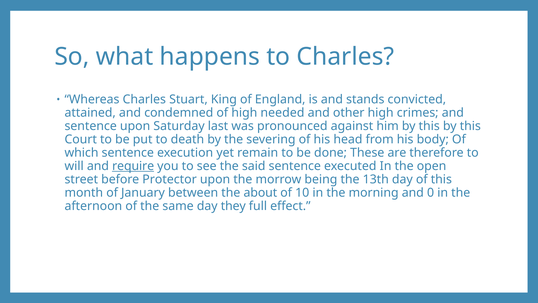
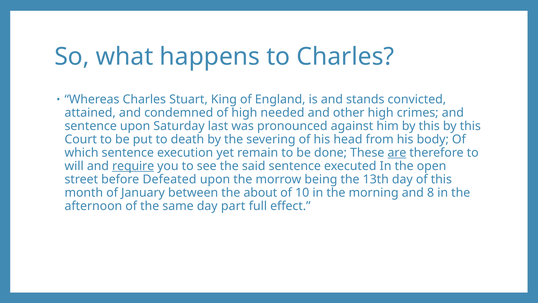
are underline: none -> present
Protector: Protector -> Defeated
0: 0 -> 8
they: they -> part
